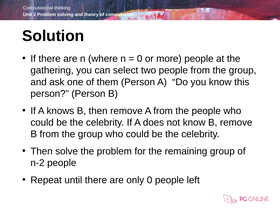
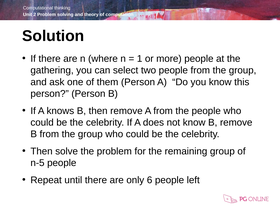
0 at (140, 59): 0 -> 1
n-2: n-2 -> n-5
only 0: 0 -> 6
